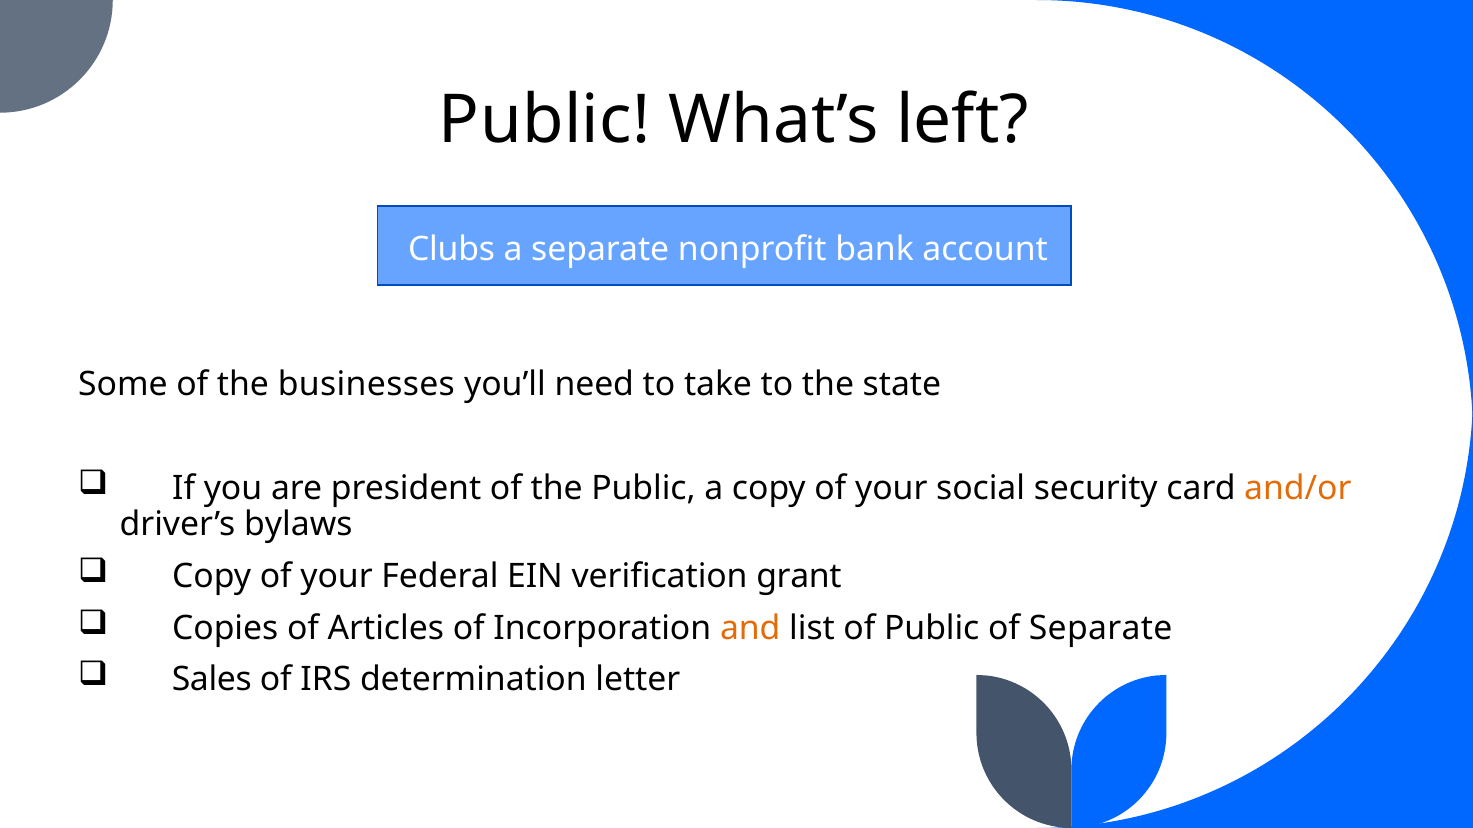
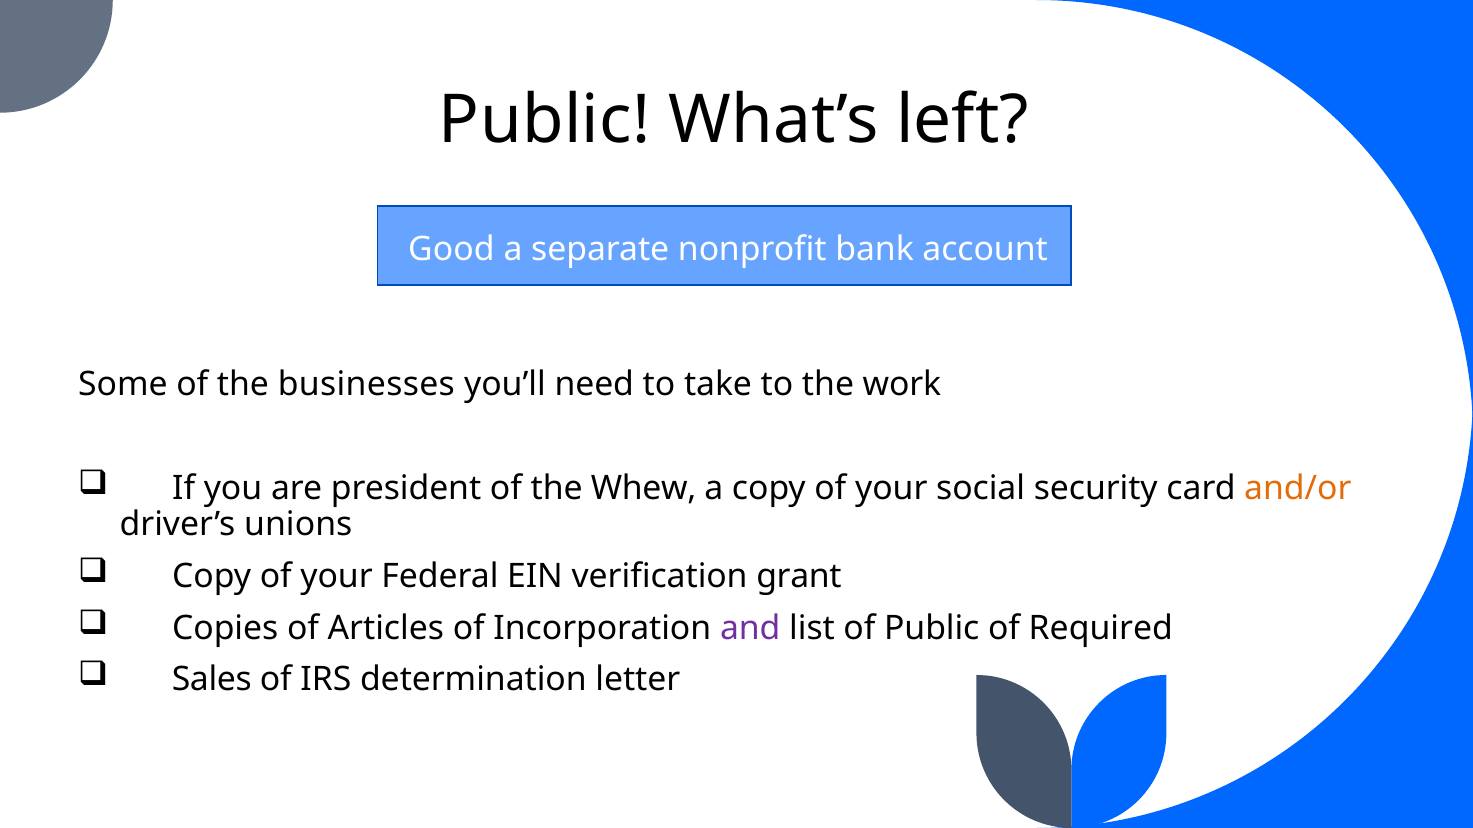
Clubs: Clubs -> Good
state: state -> work
the Public: Public -> Whew
bylaws: bylaws -> unions
and colour: orange -> purple
of Separate: Separate -> Required
